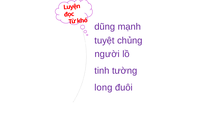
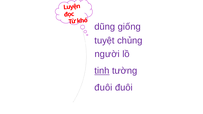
mạnh: mạnh -> giống
tinh underline: none -> present
long at (103, 88): long -> đuôi
